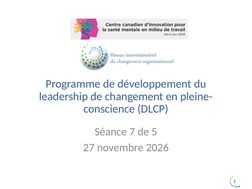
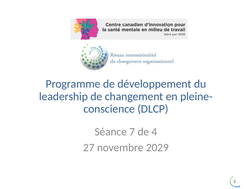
5: 5 -> 4
2026: 2026 -> 2029
